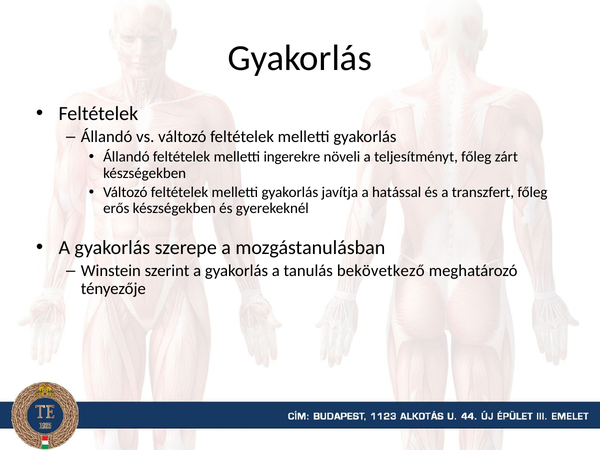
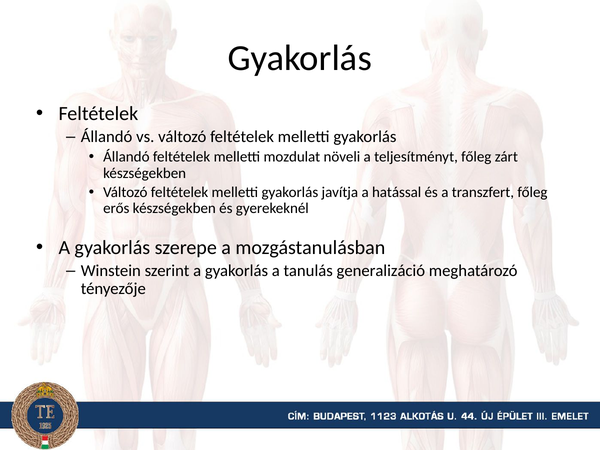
ingerekre: ingerekre -> mozdulat
bekövetkező: bekövetkező -> generalizáció
